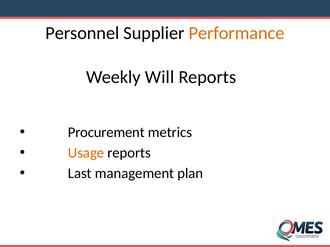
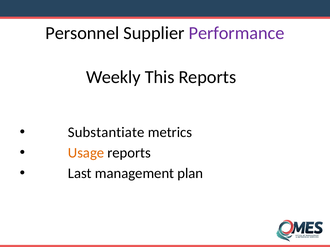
Performance colour: orange -> purple
Will: Will -> This
Procurement: Procurement -> Substantiate
